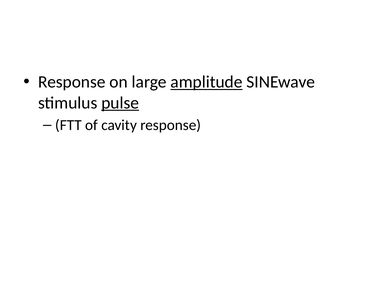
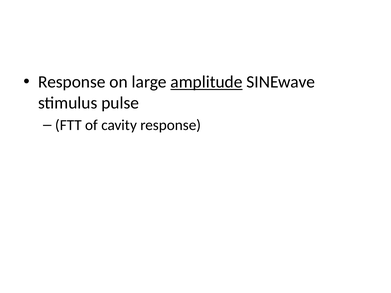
pulse underline: present -> none
